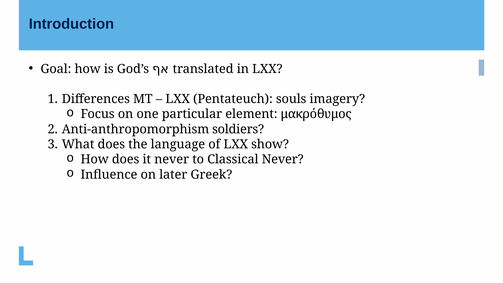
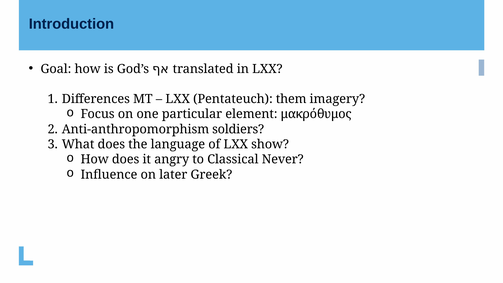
souls: souls -> them
it never: never -> angry
